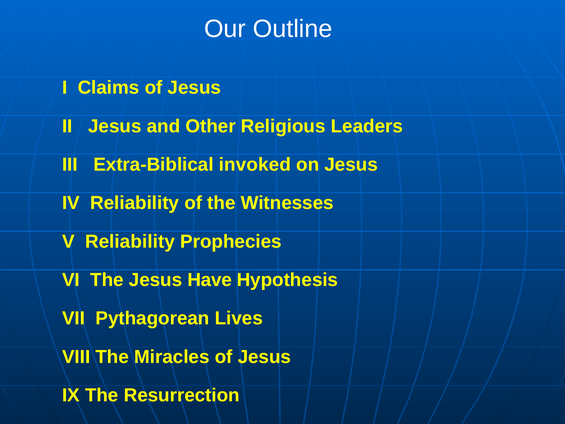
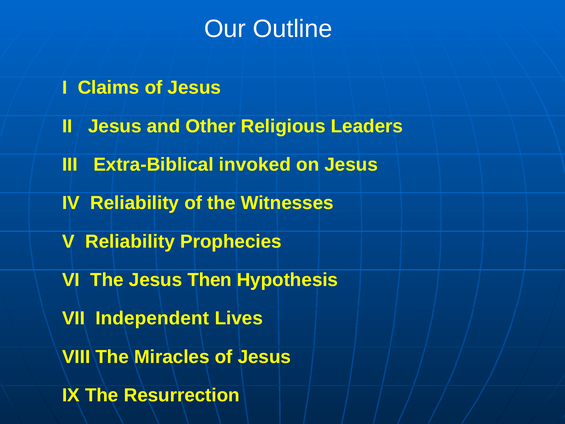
Have: Have -> Then
Pythagorean: Pythagorean -> Independent
